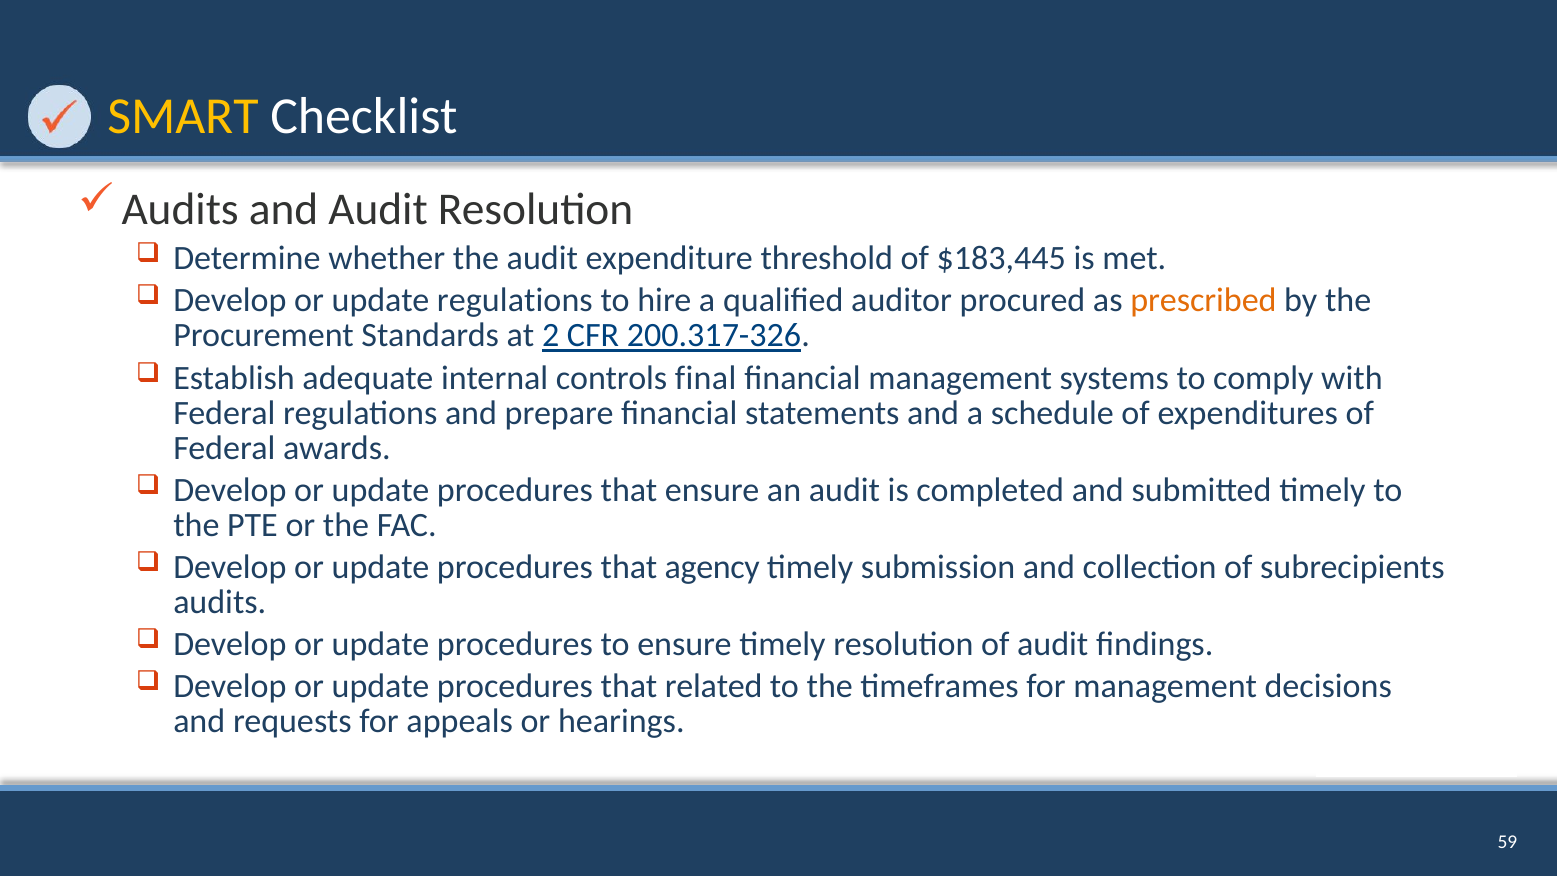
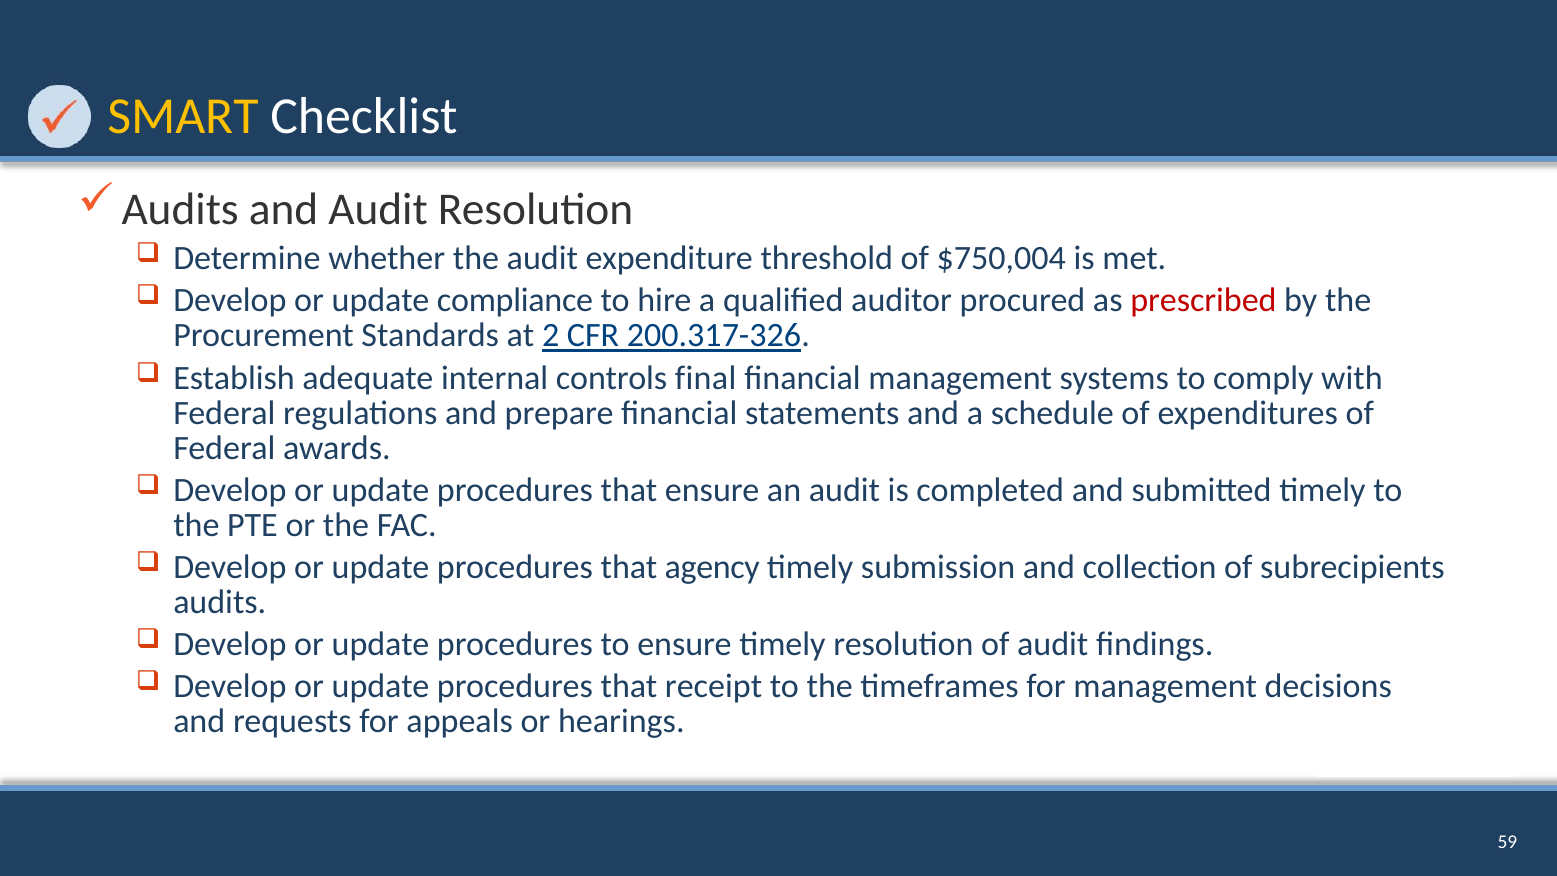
$183,445: $183,445 -> $750,004
update regulations: regulations -> compliance
prescribed colour: orange -> red
related: related -> receipt
